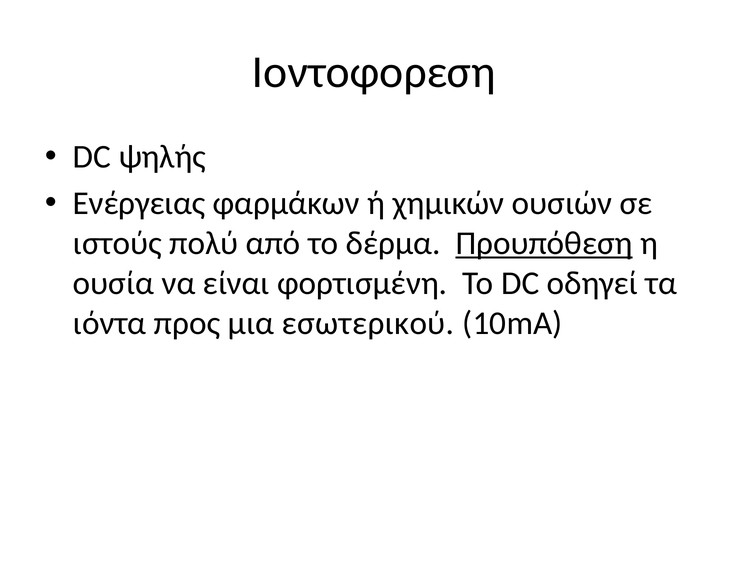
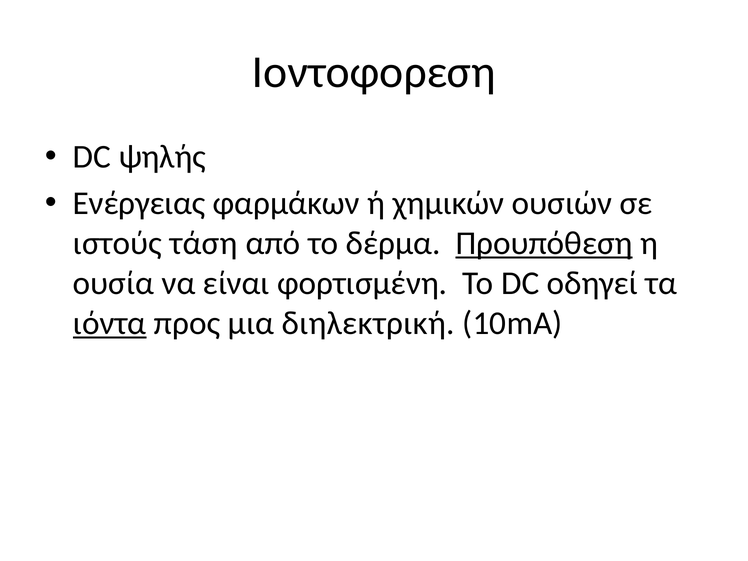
πολύ: πολύ -> τάση
ιόντα underline: none -> present
εσωτερικού: εσωτερικού -> διηλεκτρική
